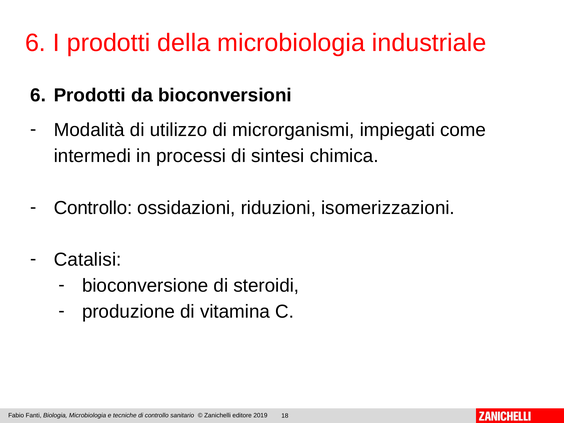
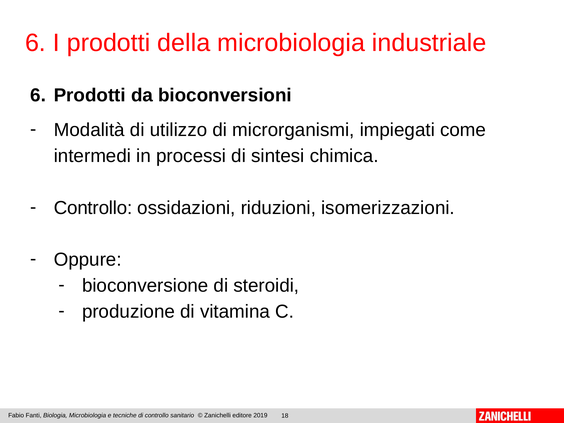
Catalisi: Catalisi -> Oppure
